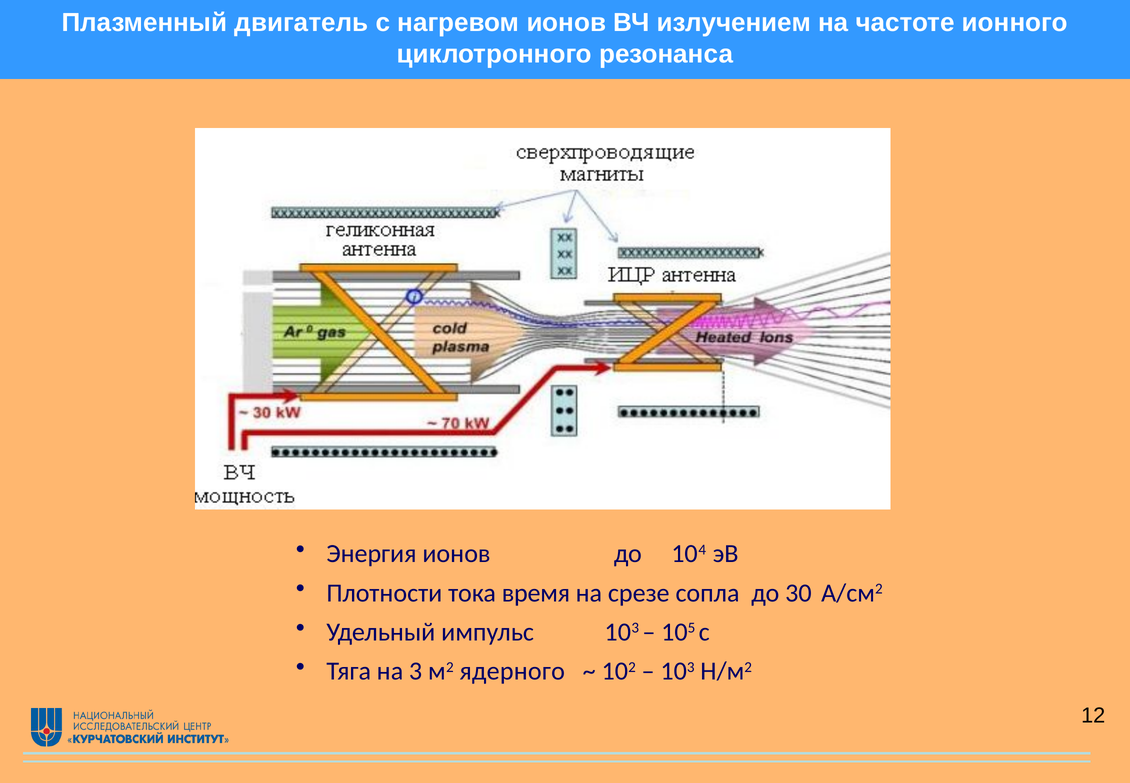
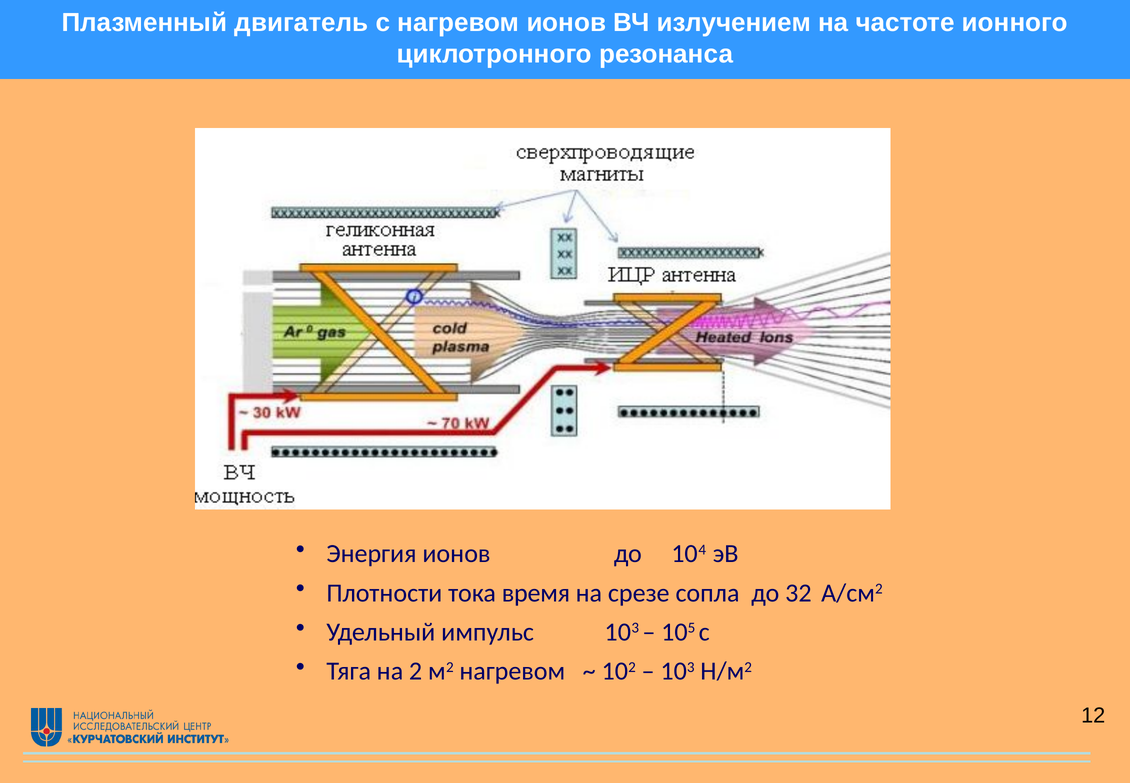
30: 30 -> 32
3: 3 -> 2
м2 ядерного: ядерного -> нагревом
